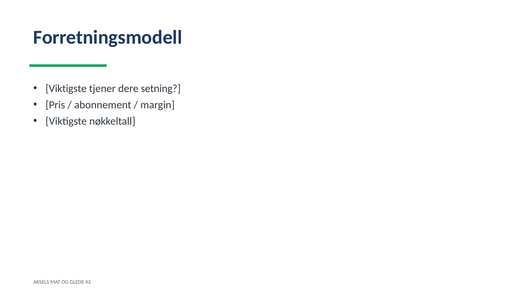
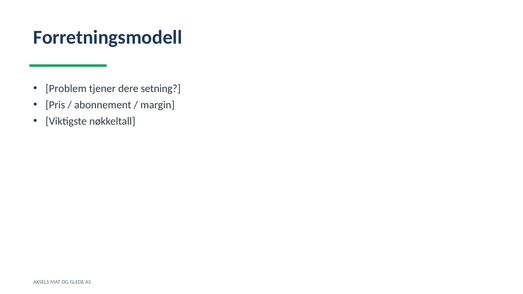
Viktigste at (66, 89): Viktigste -> Problem
